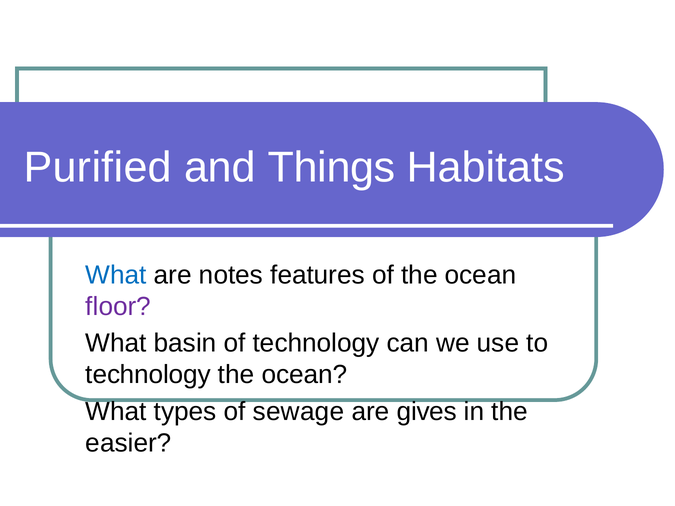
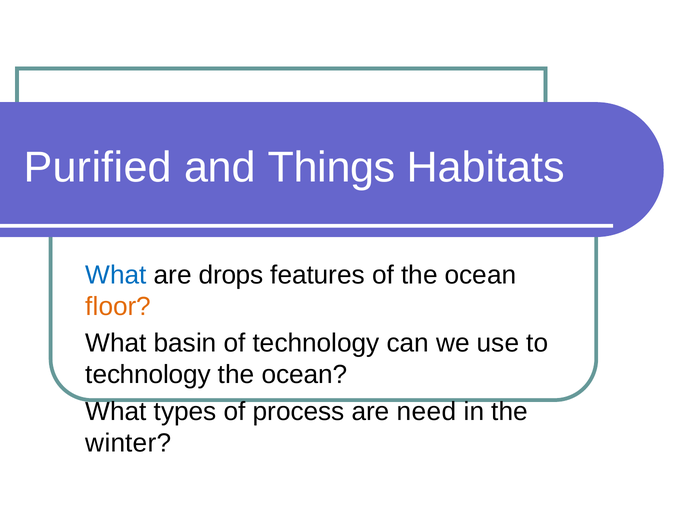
notes: notes -> drops
floor colour: purple -> orange
sewage: sewage -> process
gives: gives -> need
easier: easier -> winter
